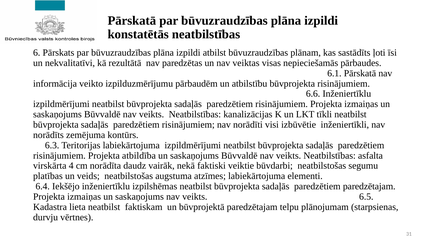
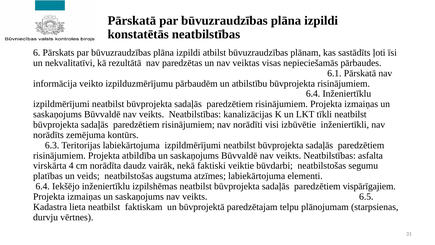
6.6 at (313, 94): 6.6 -> 6.4
paredzētiem paredzētajam: paredzētajam -> vispārīgajiem
